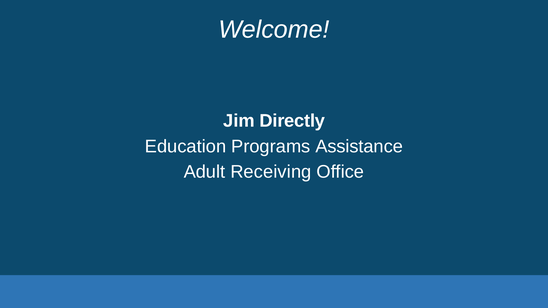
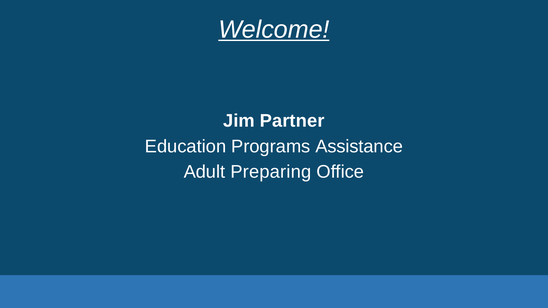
Welcome underline: none -> present
Directly: Directly -> Partner
Receiving: Receiving -> Preparing
